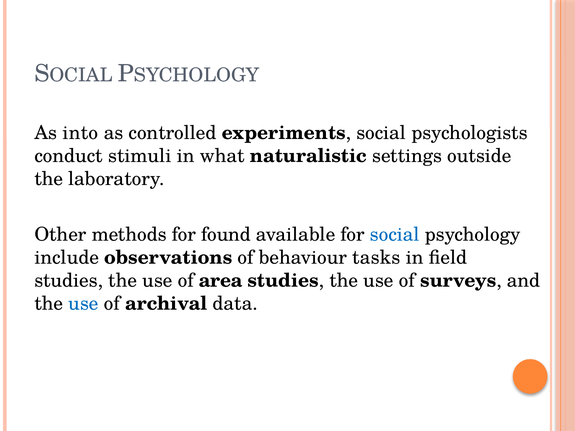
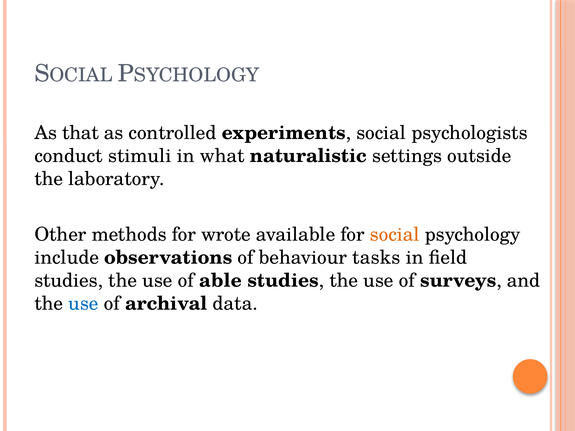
into: into -> that
found: found -> wrote
social at (395, 235) colour: blue -> orange
area: area -> able
